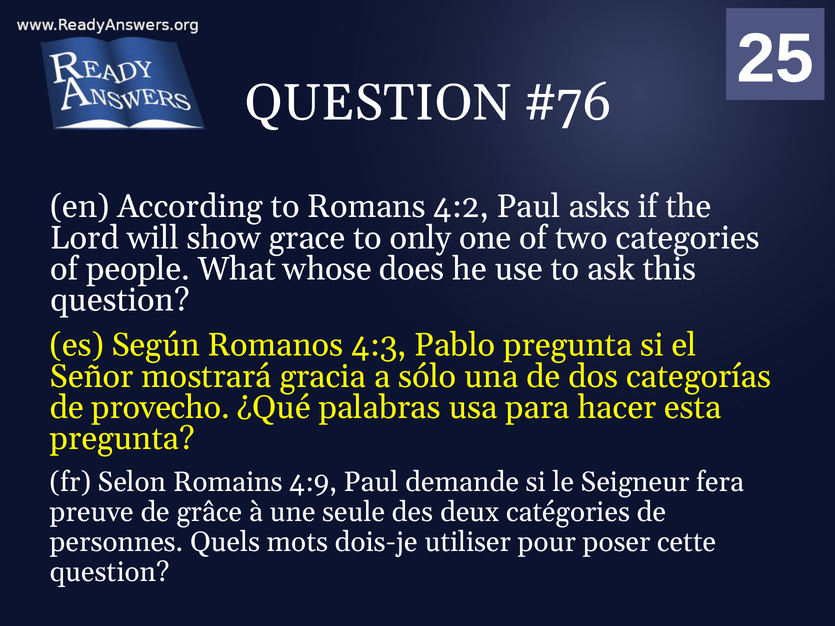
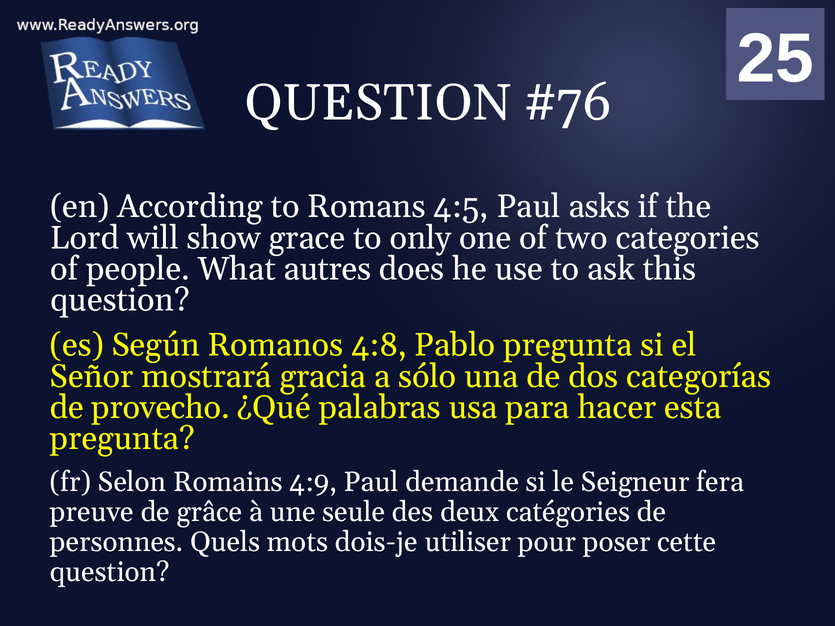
4:2: 4:2 -> 4:5
whose: whose -> autres
4:3: 4:3 -> 4:8
